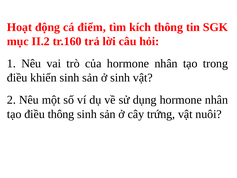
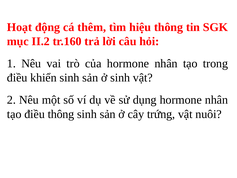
điểm: điểm -> thêm
kích: kích -> hiệu
